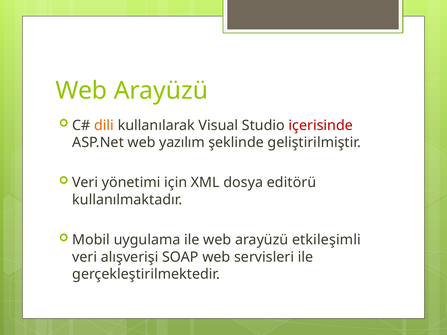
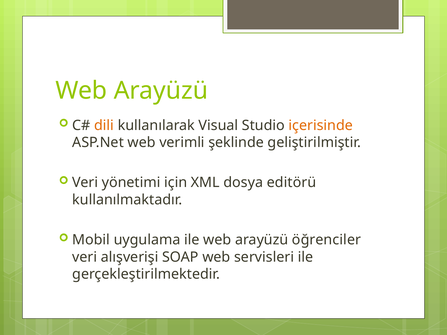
içerisinde colour: red -> orange
yazılım: yazılım -> verimli
etkileşimli: etkileşimli -> öğrenciler
